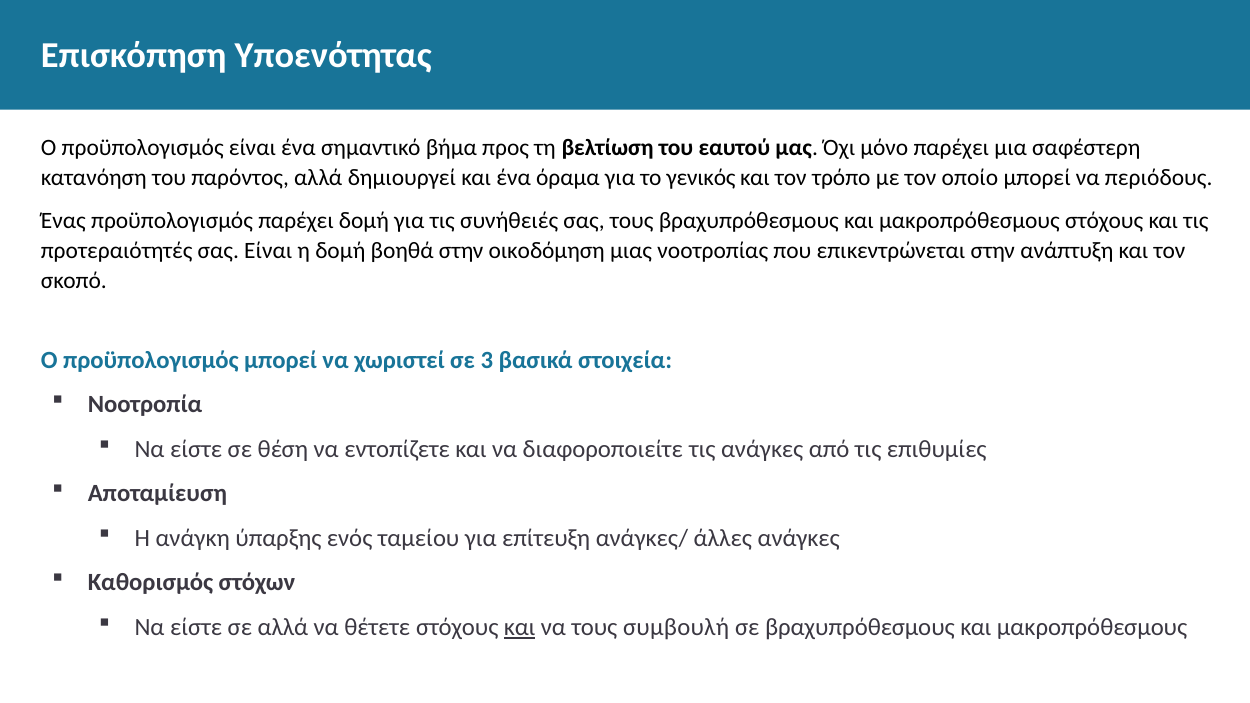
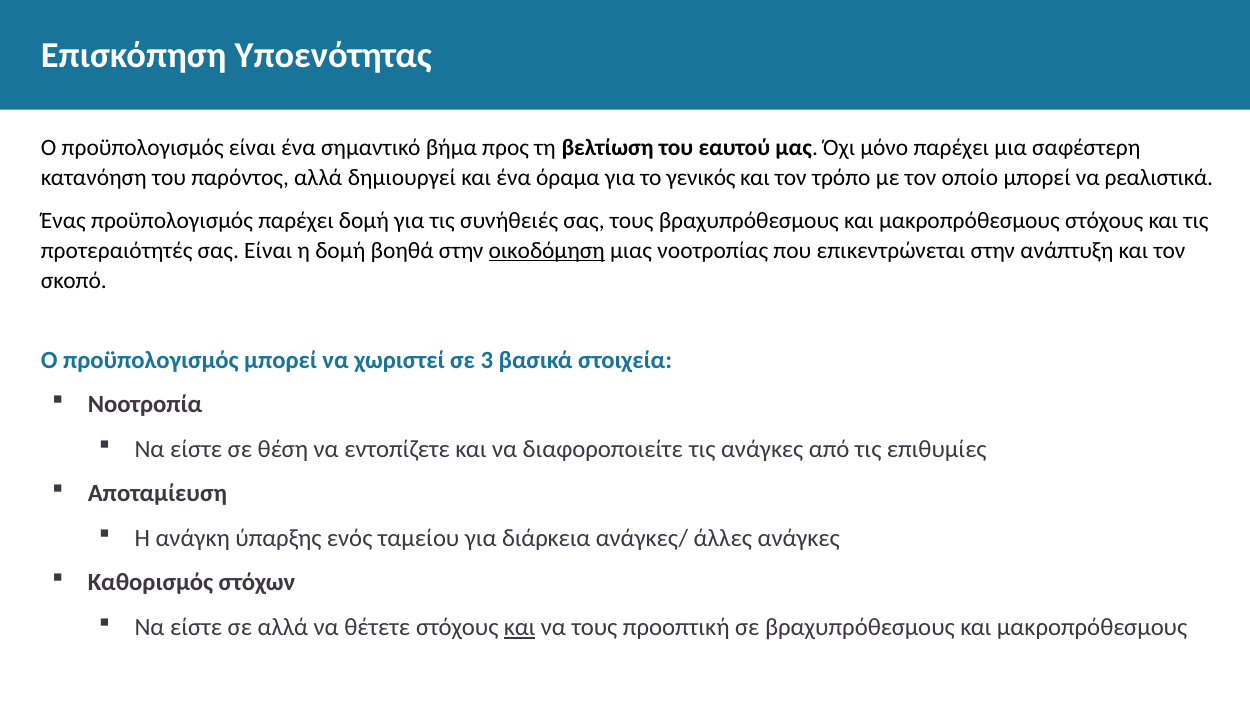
περιόδους: περιόδους -> ρεαλιστικά
οικοδόμηση underline: none -> present
επίτευξη: επίτευξη -> διάρκεια
συμβουλή: συμβουλή -> προοπτική
